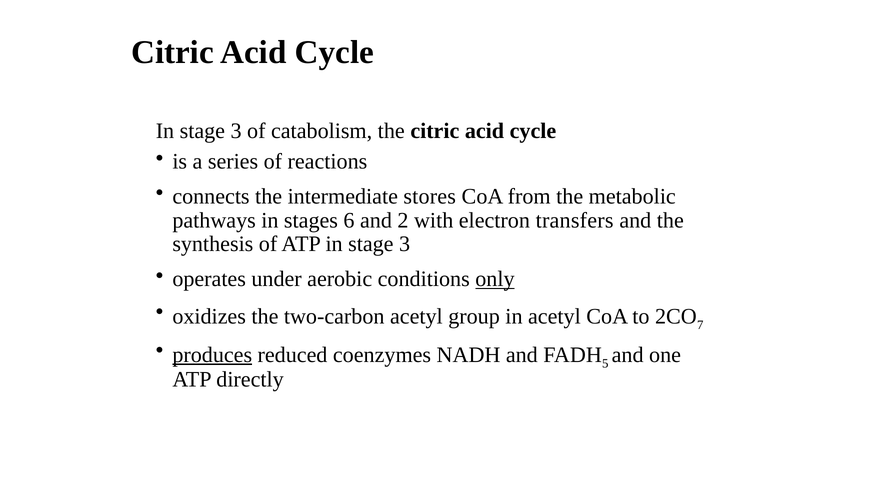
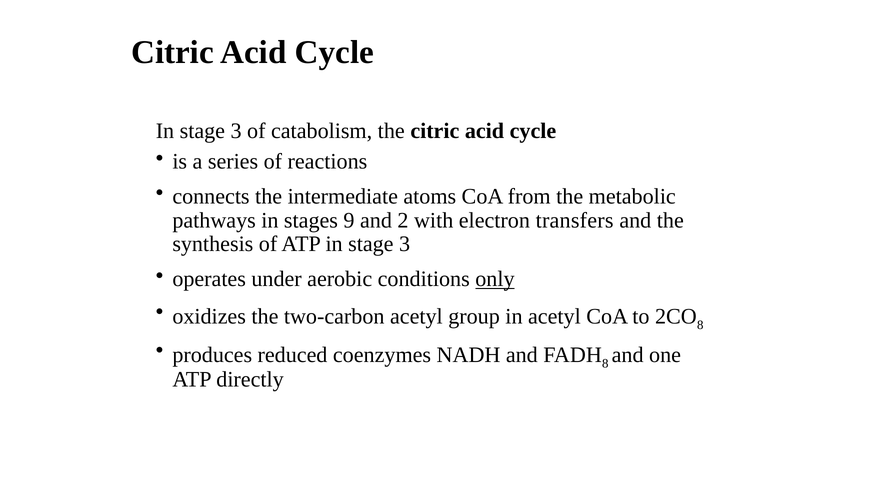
stores: stores -> atoms
6: 6 -> 9
7 at (700, 325): 7 -> 8
produces underline: present -> none
5 at (605, 364): 5 -> 8
